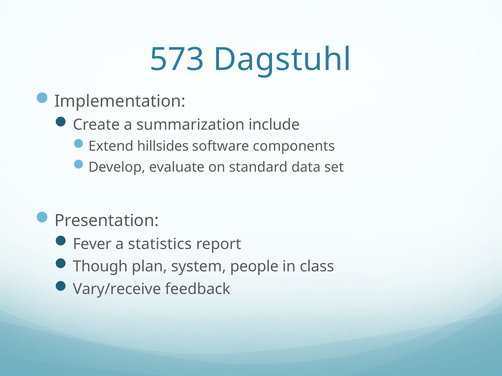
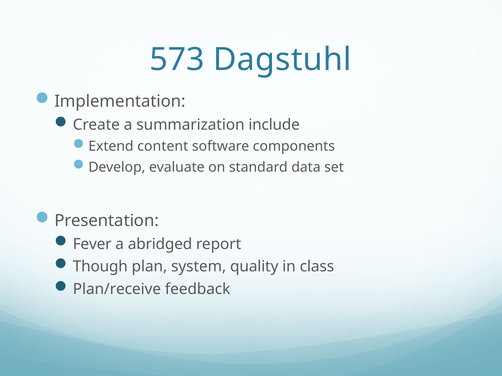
hillsides: hillsides -> content
statistics: statistics -> abridged
people: people -> quality
Vary/receive: Vary/receive -> Plan/receive
